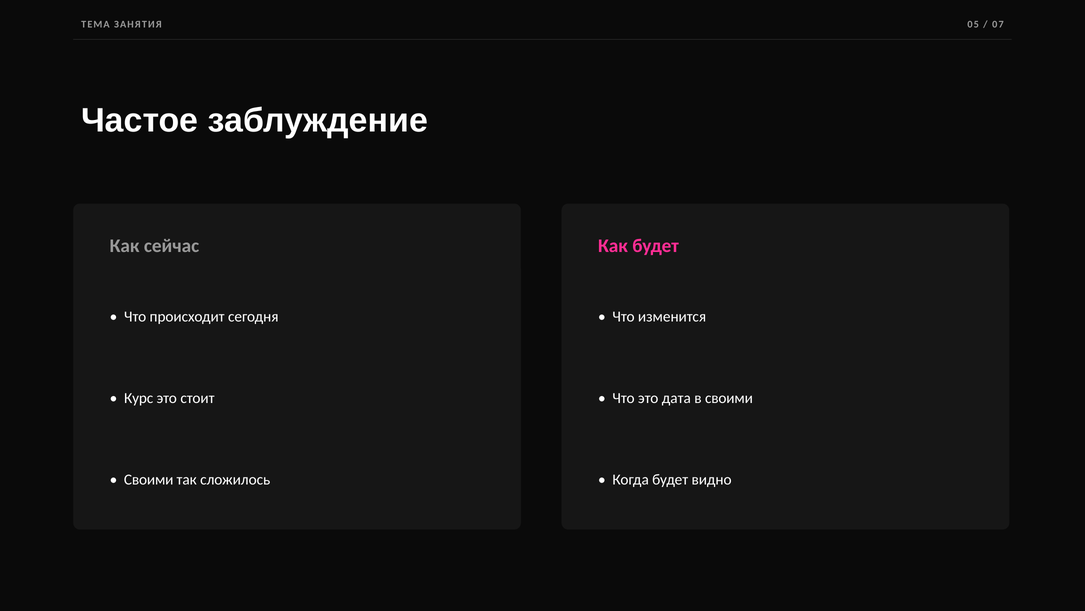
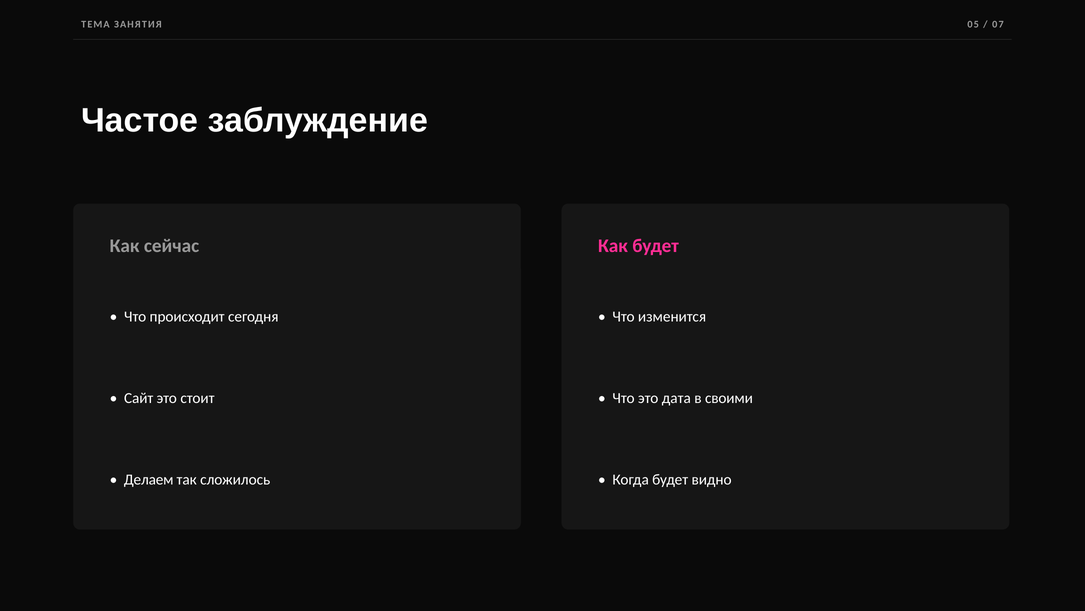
Курс: Курс -> Сайт
Своими at (149, 479): Своими -> Делаем
